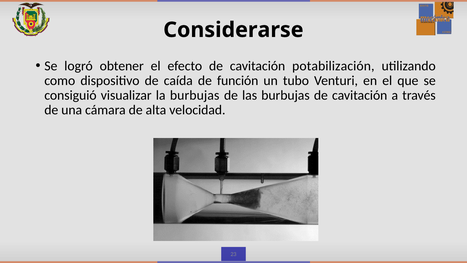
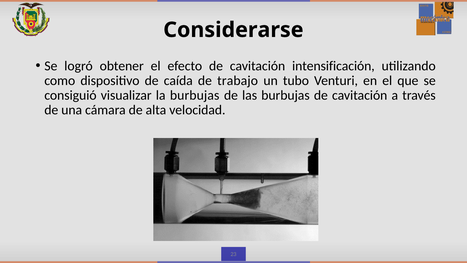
potabilización: potabilización -> intensificación
función: función -> trabajo
